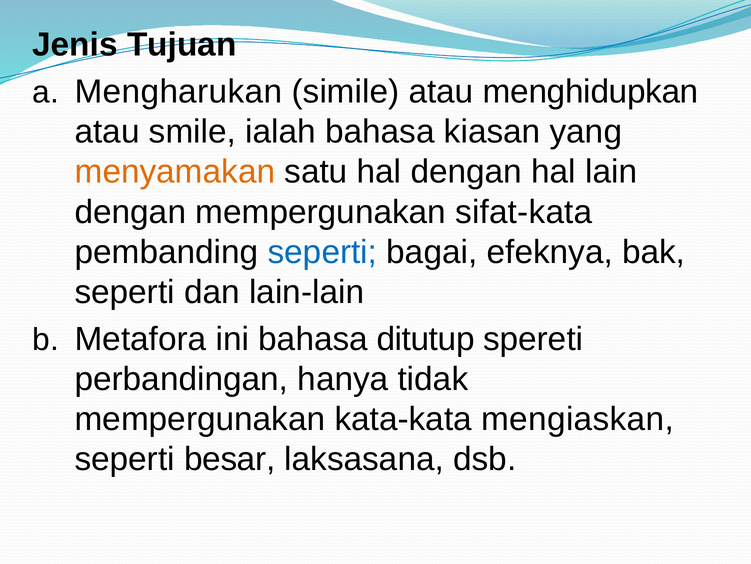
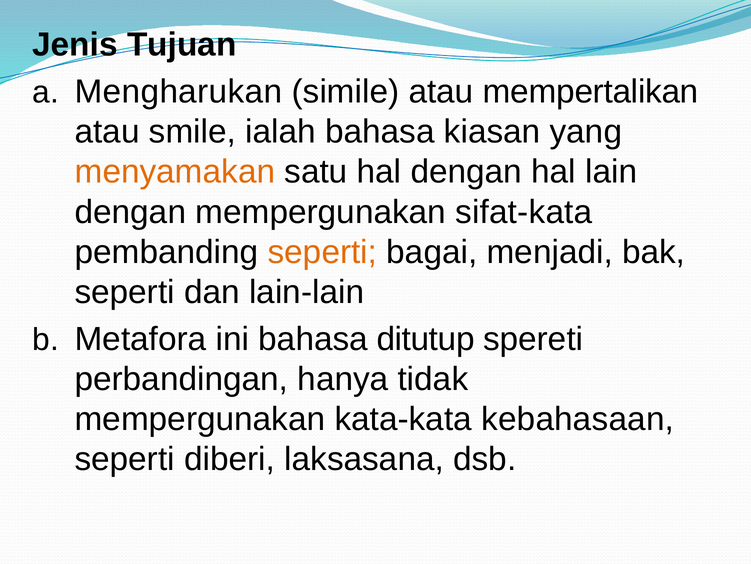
menghidupkan: menghidupkan -> mempertalikan
seperti at (322, 252) colour: blue -> orange
efeknya: efeknya -> menjadi
mengiaskan: mengiaskan -> kebahasaan
besar: besar -> diberi
